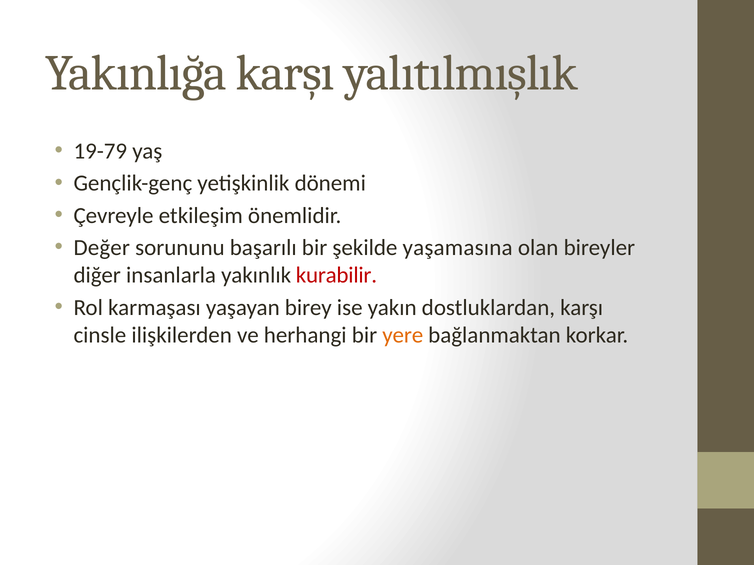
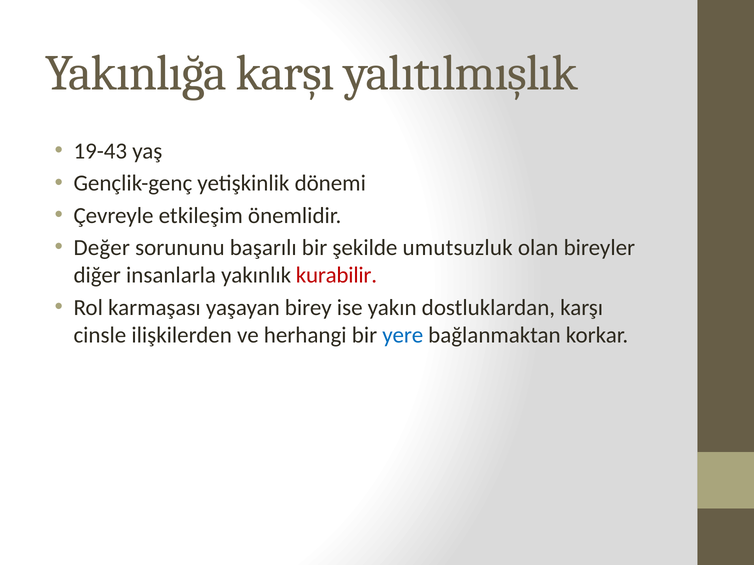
19-79: 19-79 -> 19-43
yaşamasına: yaşamasına -> umutsuzluk
yere colour: orange -> blue
